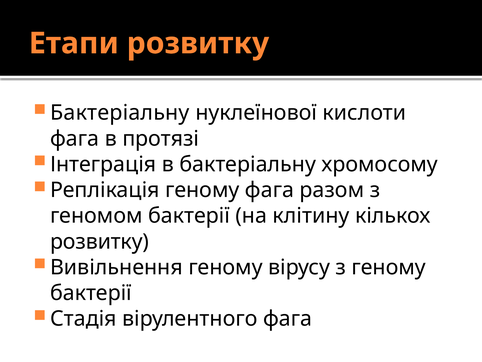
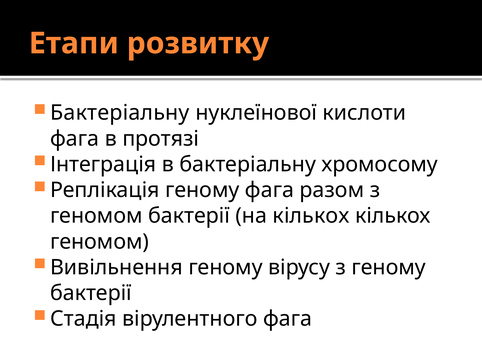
на клітину: клітину -> кількох
розвитку at (100, 241): розвитку -> геномом
